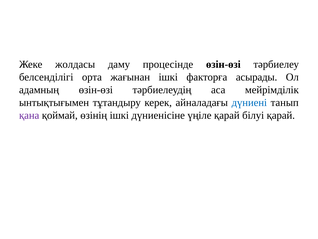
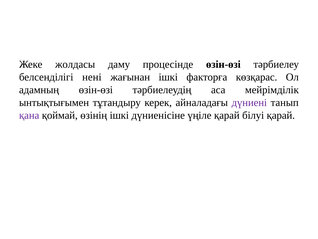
орта: орта -> нені
асырады: асырады -> көзқарас
дүниені colour: blue -> purple
